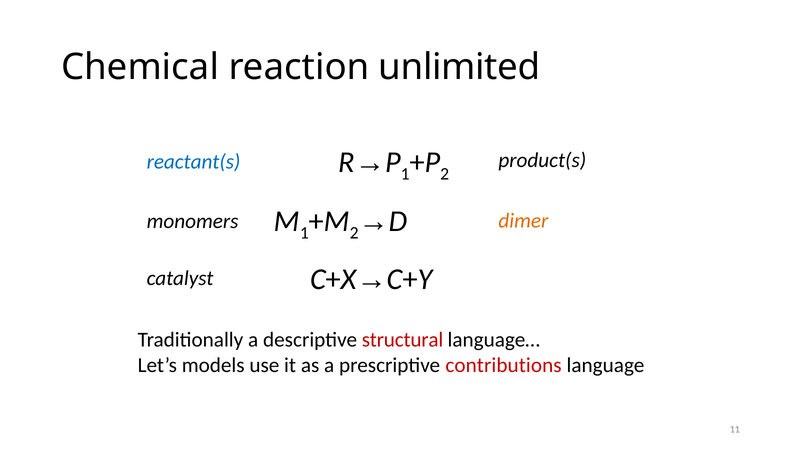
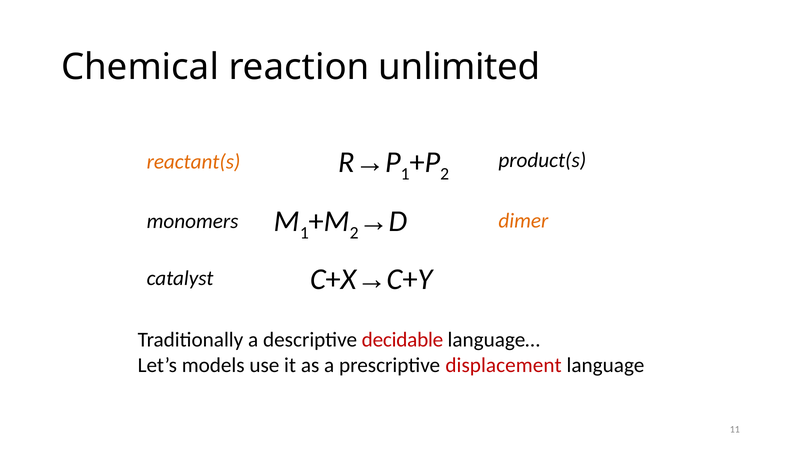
reactant(s colour: blue -> orange
structural: structural -> decidable
contributions: contributions -> displacement
